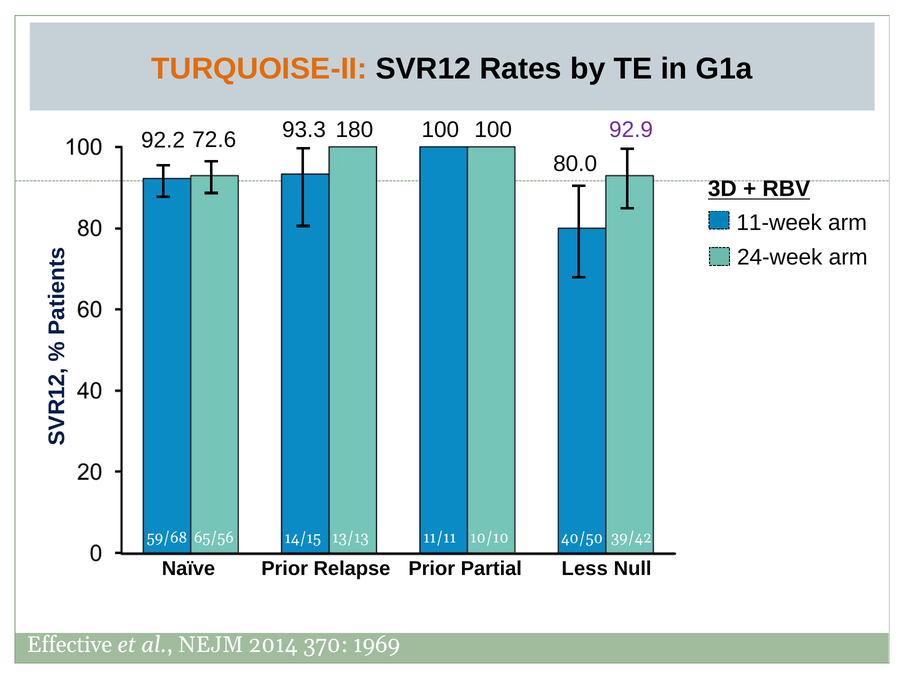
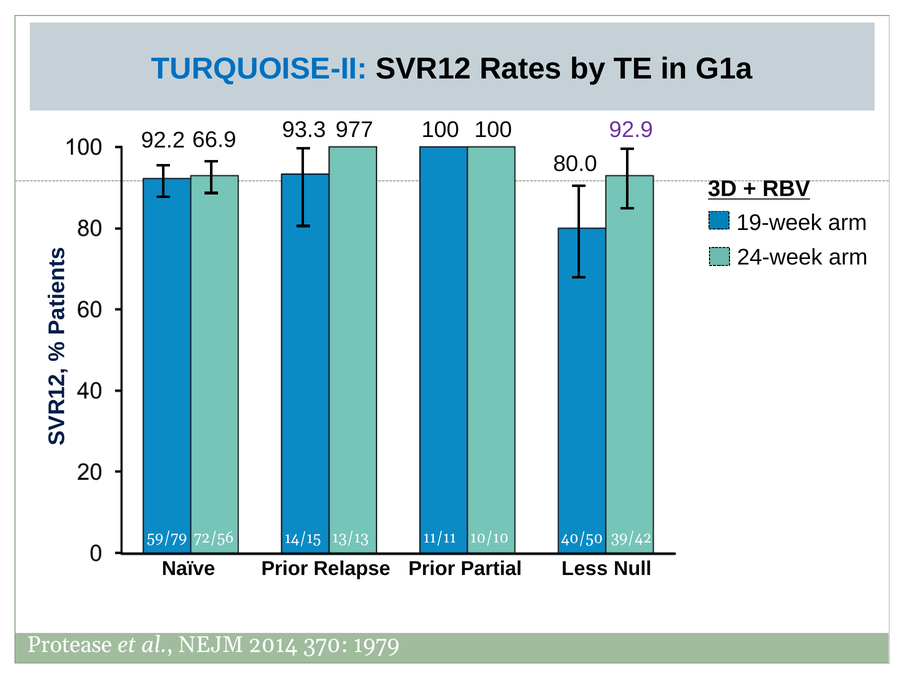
TURQUOISE-II colour: orange -> blue
180: 180 -> 977
72.6: 72.6 -> 66.9
11-week: 11-week -> 19-week
65/56: 65/56 -> 72/56
59/68: 59/68 -> 59/79
Effective: Effective -> Protease
1969: 1969 -> 1979
